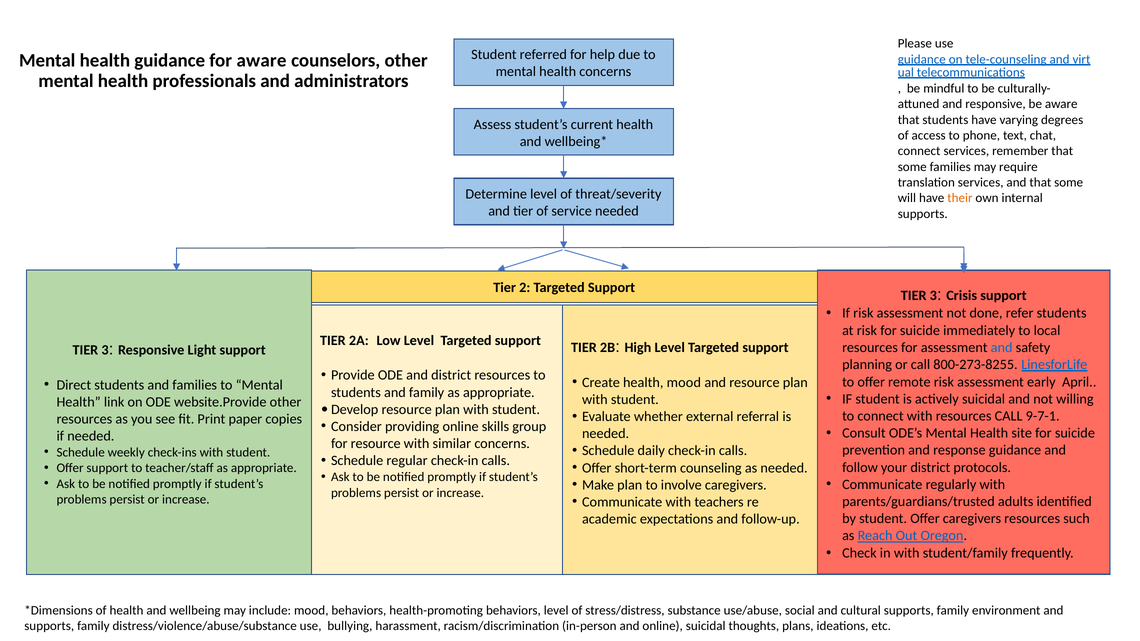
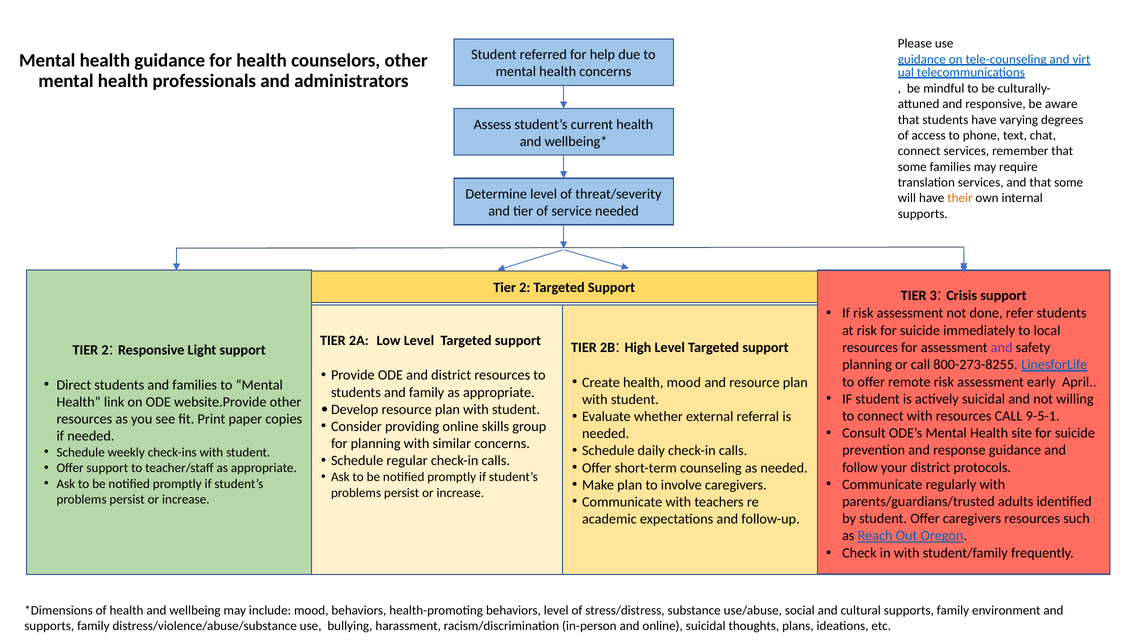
for aware: aware -> health
and at (1002, 348) colour: blue -> purple
3 at (105, 350): 3 -> 2
9-7-1: 9-7-1 -> 9-5-1
for resource: resource -> planning
